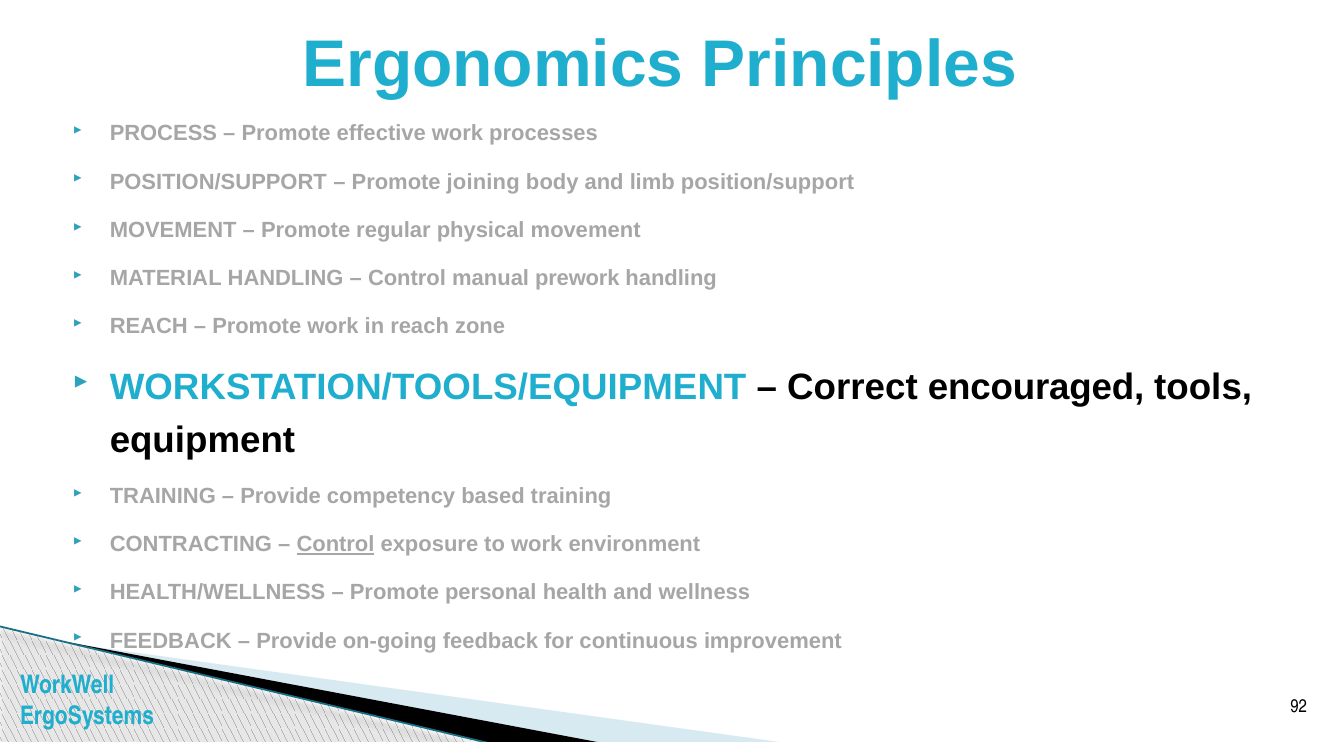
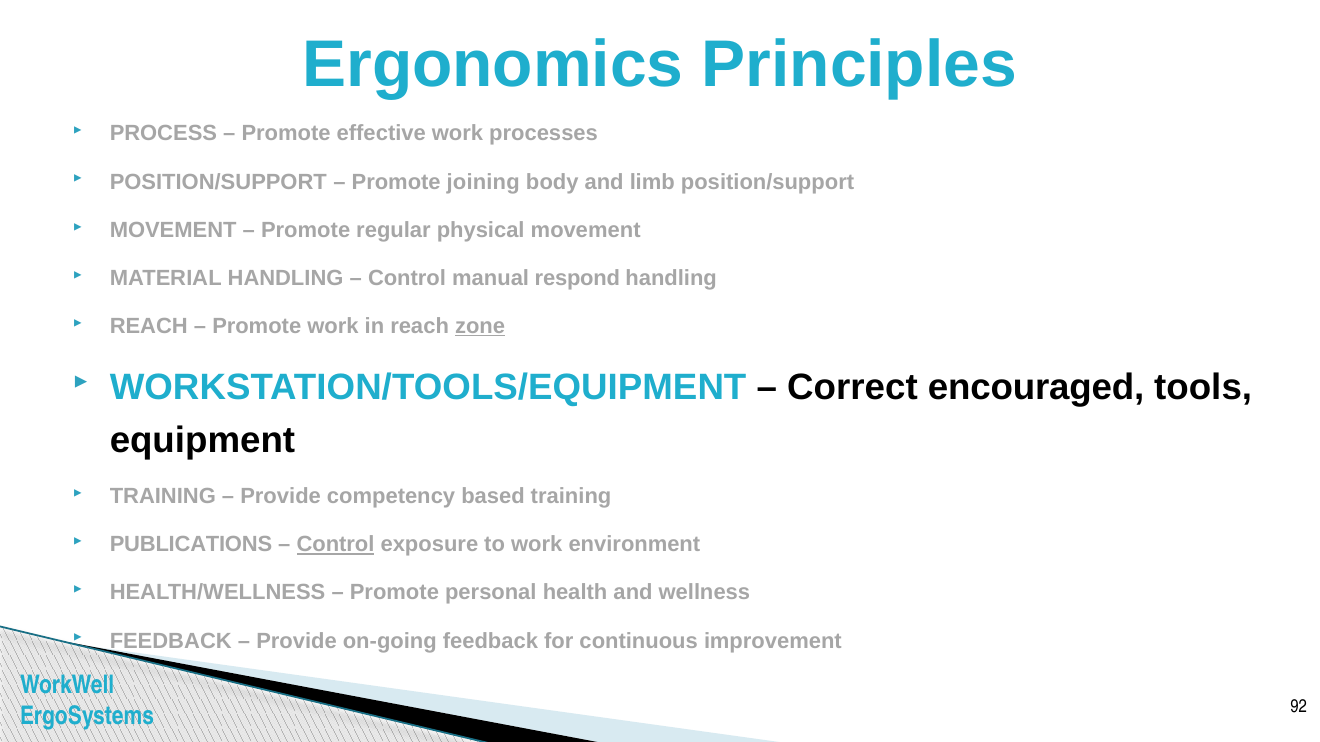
prework: prework -> respond
zone underline: none -> present
CONTRACTING: CONTRACTING -> PUBLICATIONS
